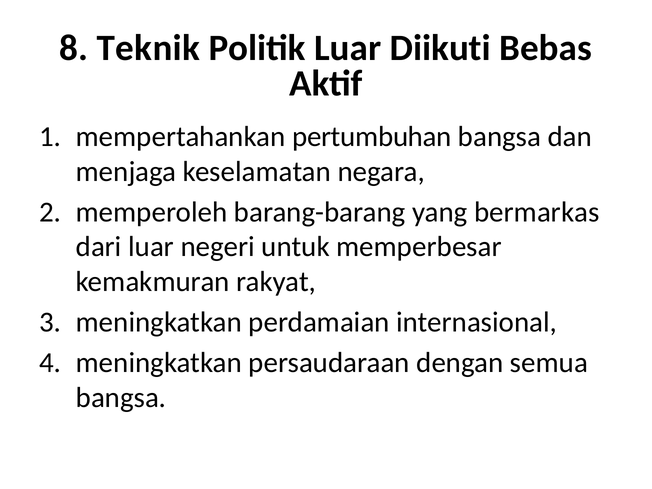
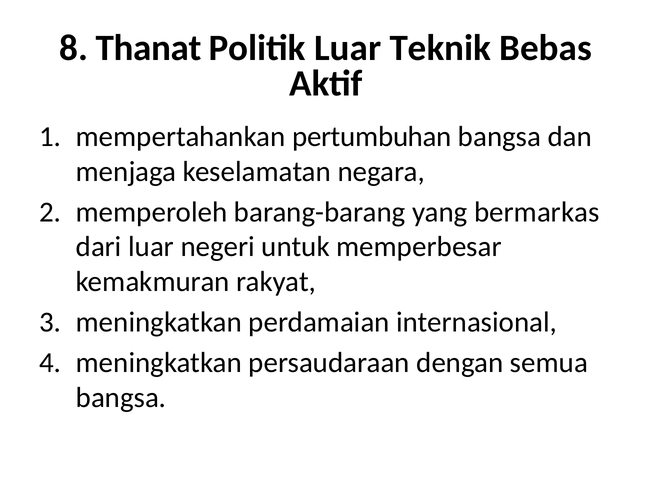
Teknik: Teknik -> Thanat
Diikuti: Diikuti -> Teknik
